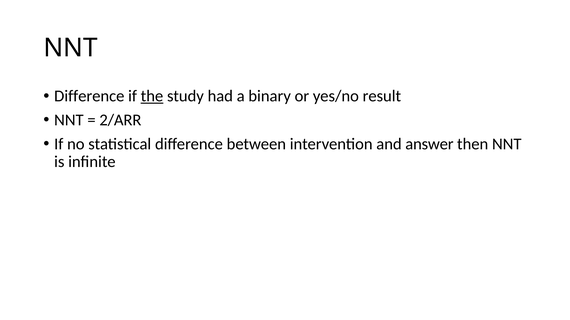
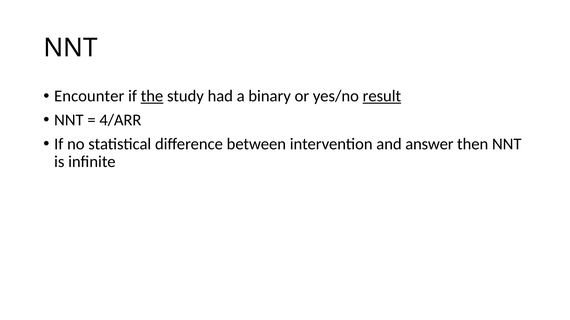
Difference at (89, 96): Difference -> Encounter
result underline: none -> present
2/ARR: 2/ARR -> 4/ARR
